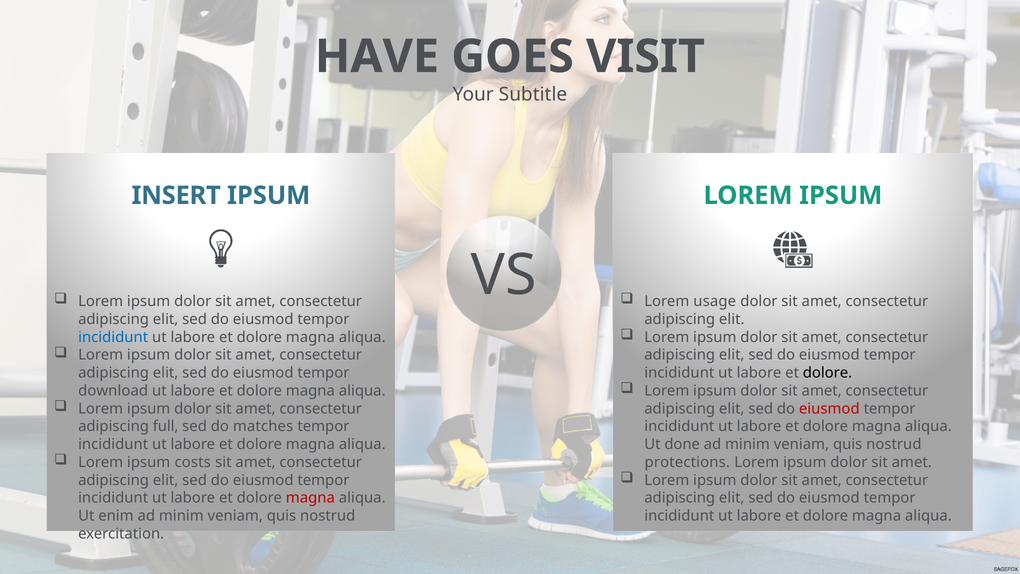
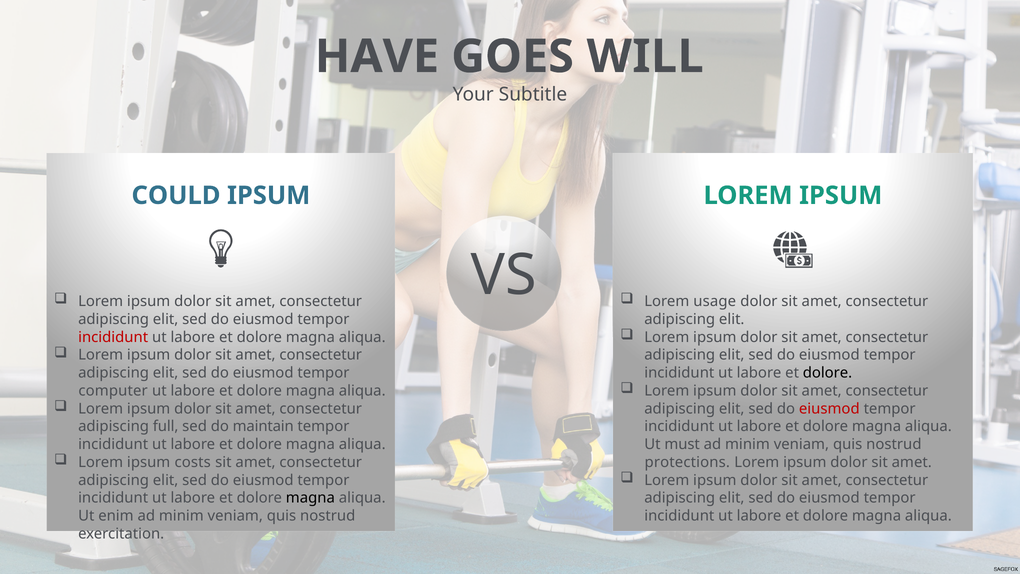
VISIT: VISIT -> WILL
INSERT: INSERT -> COULD
incididunt at (113, 337) colour: blue -> red
download: download -> computer
matches: matches -> maintain
done: done -> must
magna at (310, 498) colour: red -> black
